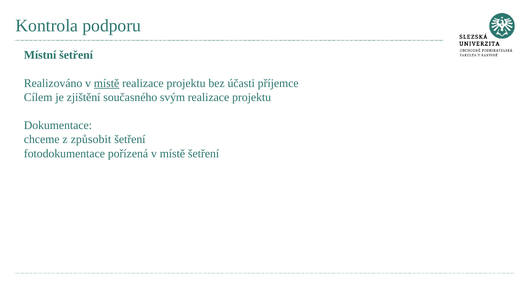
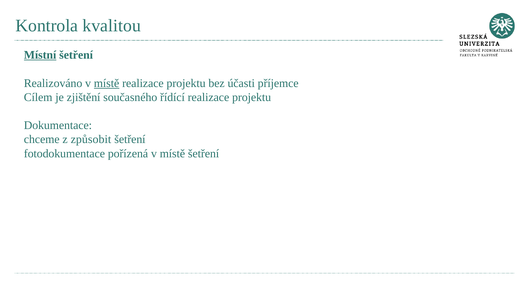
podporu: podporu -> kvalitou
Místní underline: none -> present
svým: svým -> řídící
